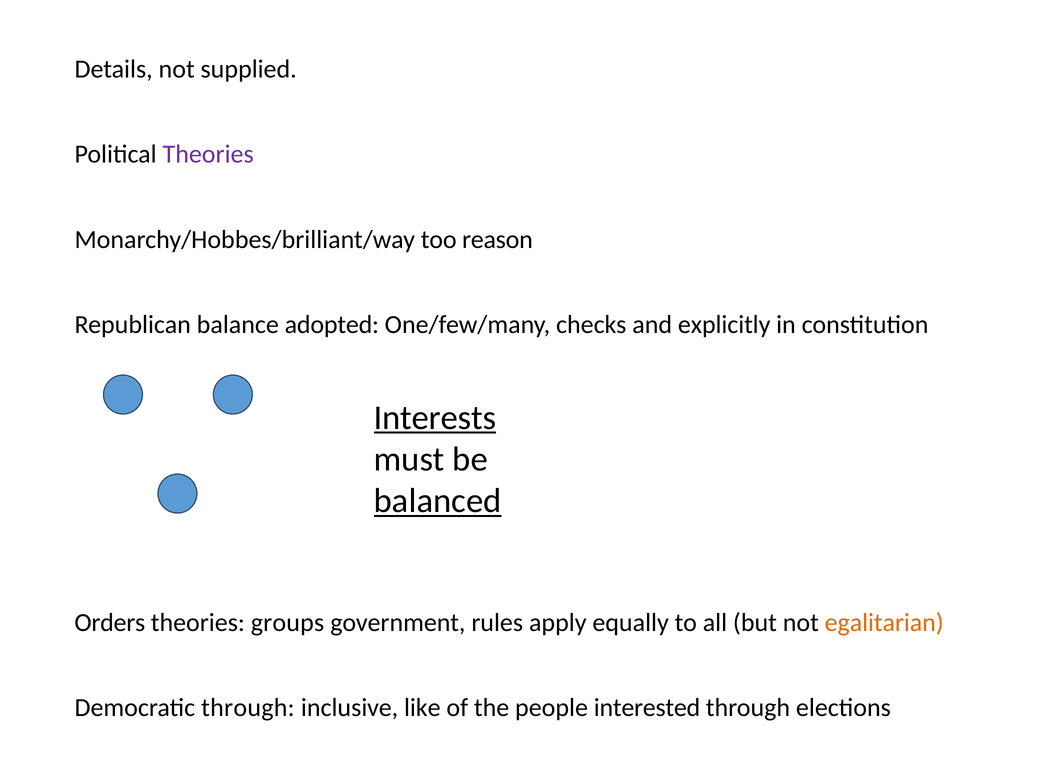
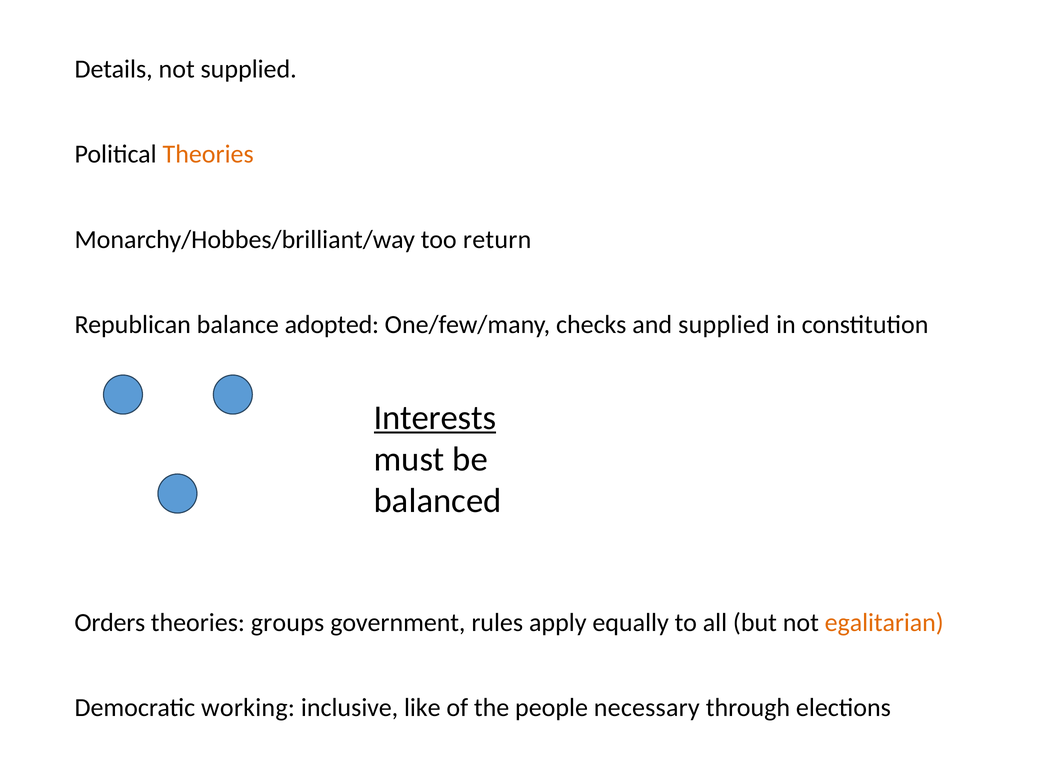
Theories at (208, 154) colour: purple -> orange
reason: reason -> return
and explicitly: explicitly -> supplied
balanced underline: present -> none
Democratic through: through -> working
interested: interested -> necessary
